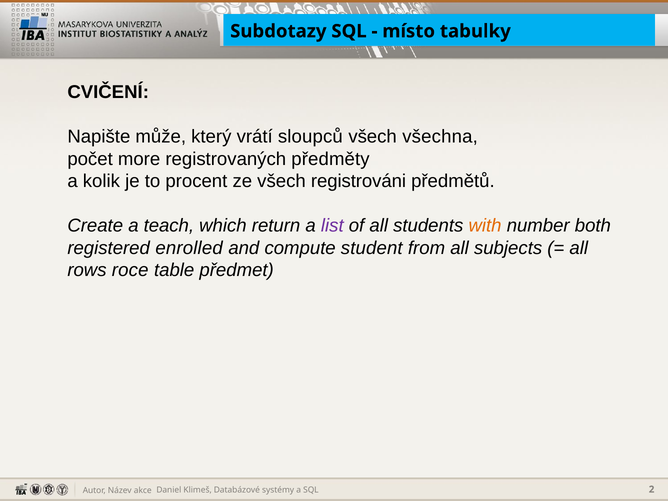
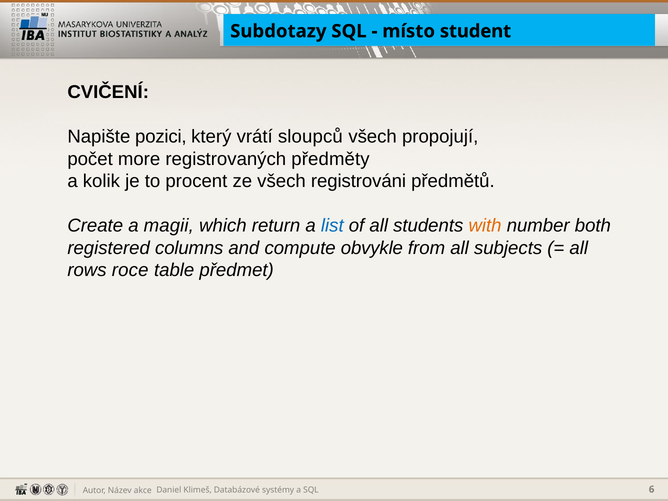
tabulky: tabulky -> student
může: může -> pozici
všechna: všechna -> propojují
teach: teach -> magii
list colour: purple -> blue
enrolled: enrolled -> columns
student: student -> obvykle
2: 2 -> 6
